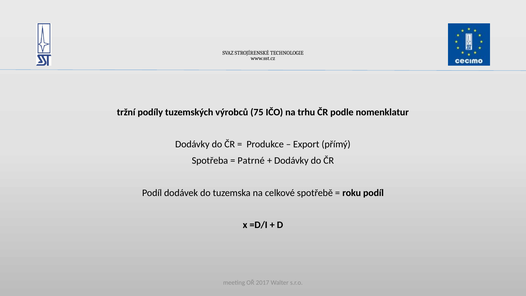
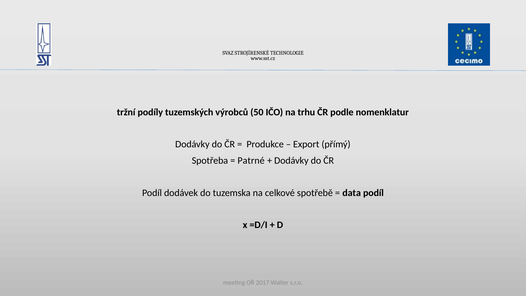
75: 75 -> 50
roku: roku -> data
